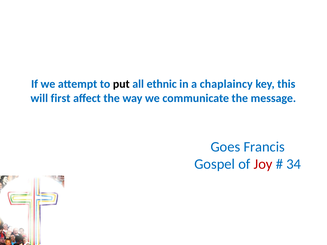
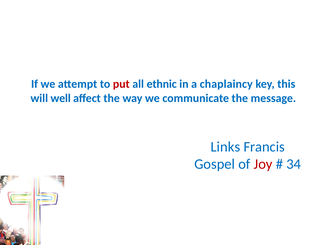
put colour: black -> red
first: first -> well
Goes: Goes -> Links
